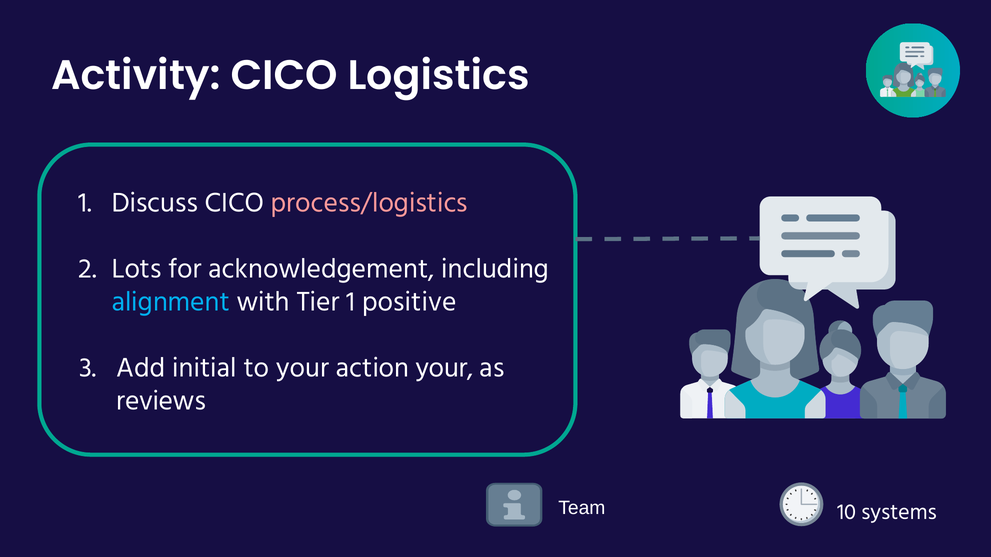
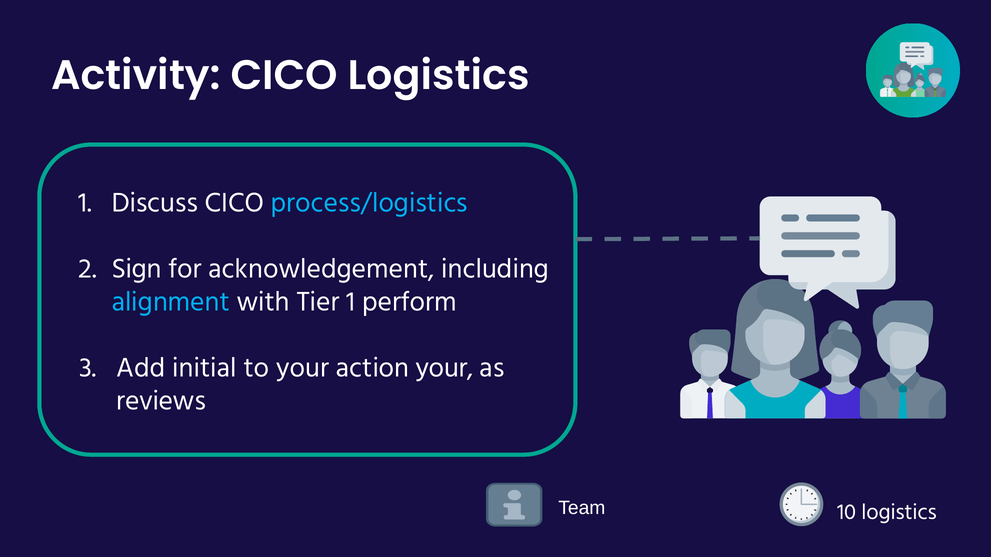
process/logistics colour: pink -> light blue
Lots: Lots -> Sign
positive: positive -> perform
10 systems: systems -> logistics
